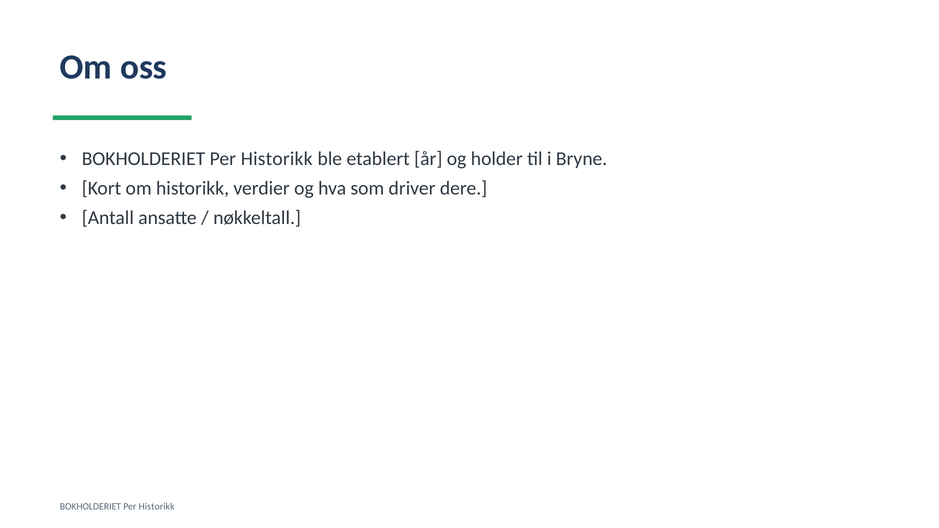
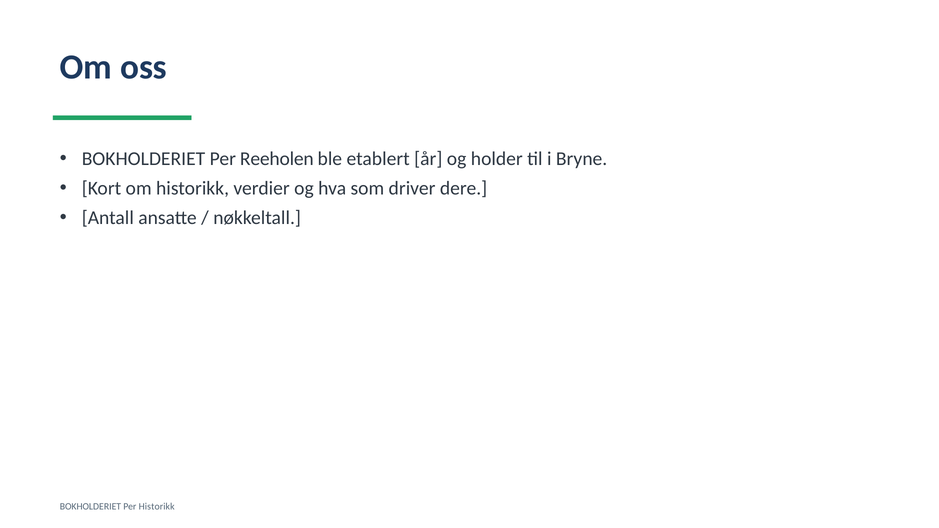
Historikk at (277, 159): Historikk -> Reeholen
